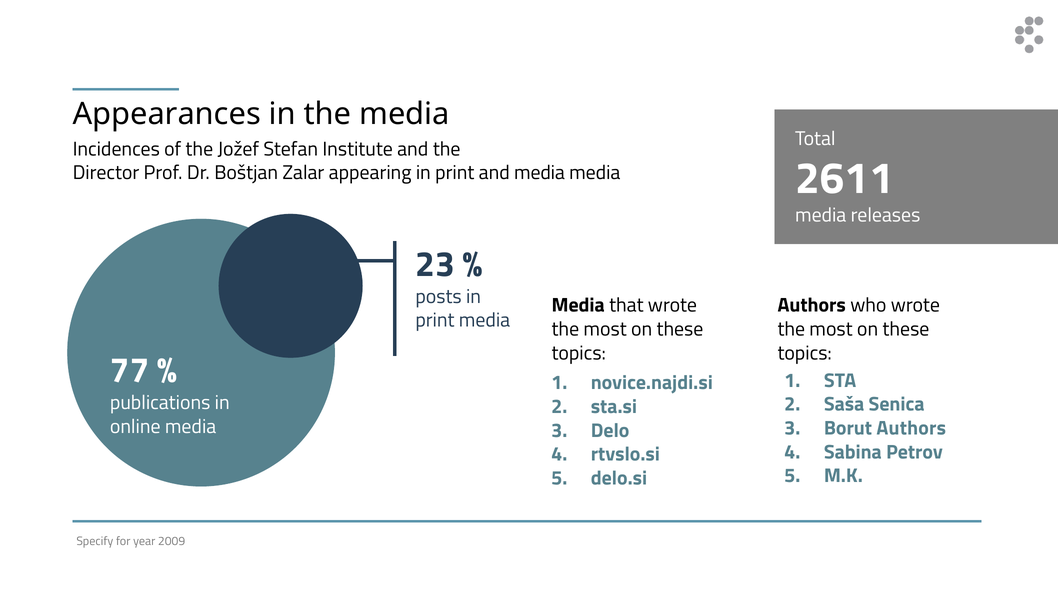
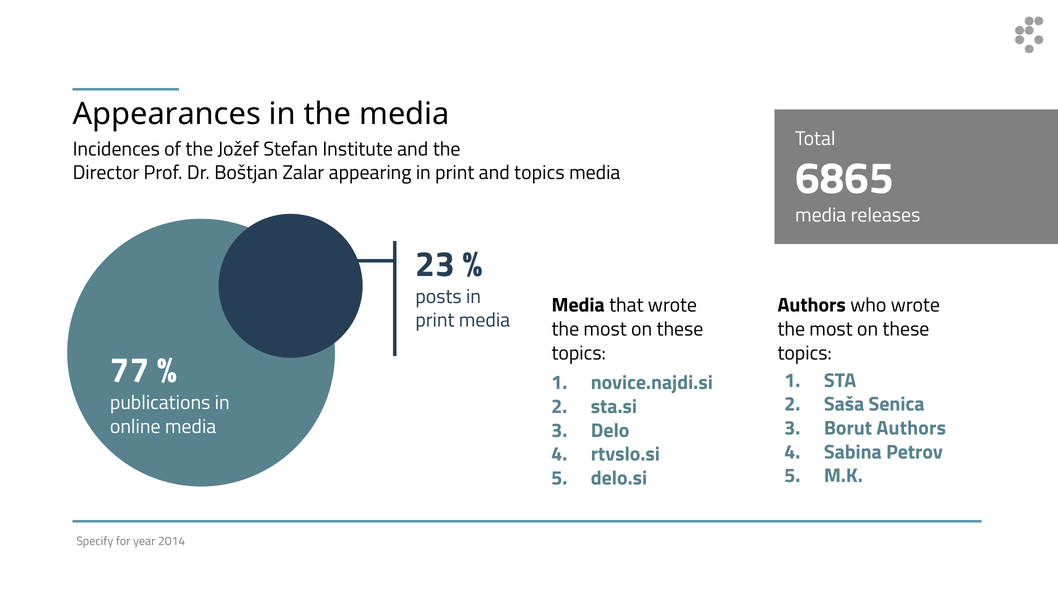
2611: 2611 -> 6865
and media: media -> topics
2009: 2009 -> 2014
